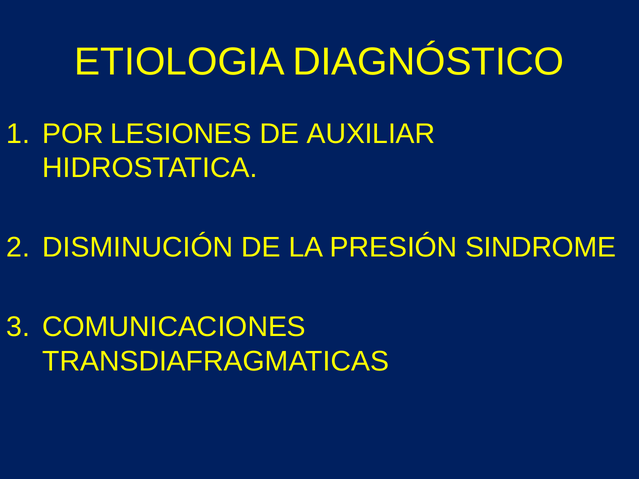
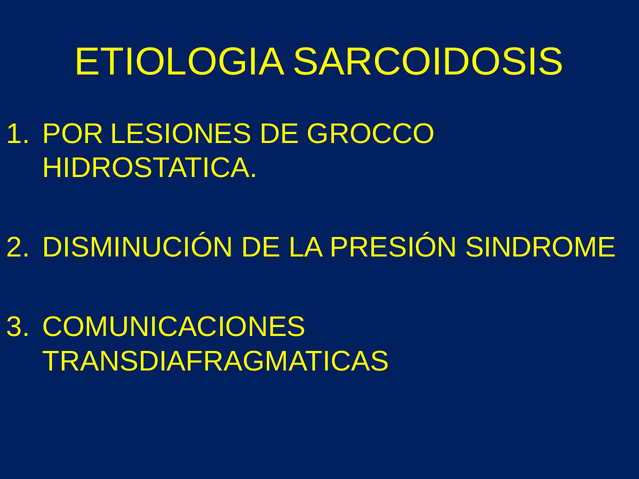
DIAGNÓSTICO: DIAGNÓSTICO -> SARCOIDOSIS
AUXILIAR: AUXILIAR -> GROCCO
